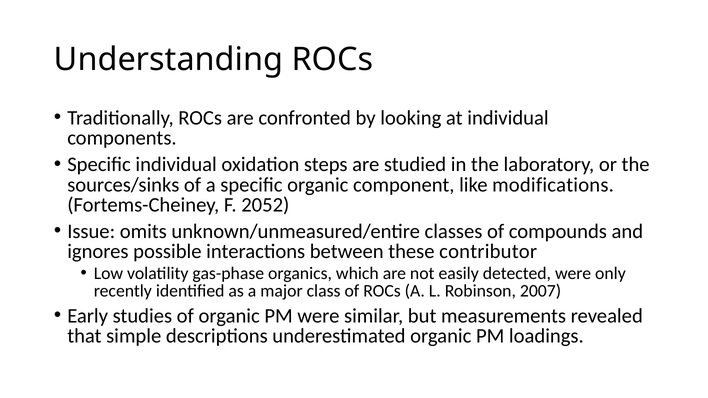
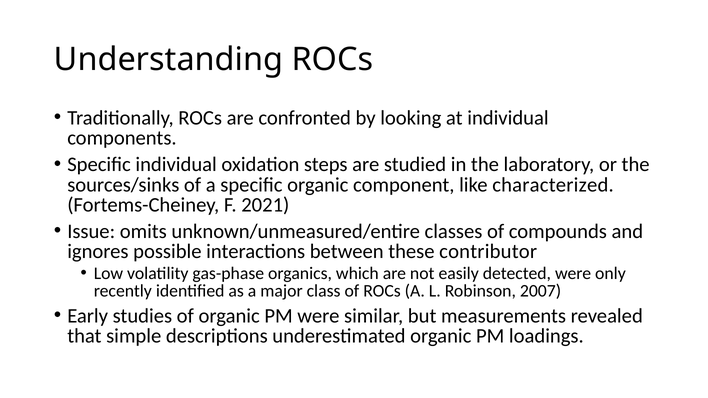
modifications: modifications -> characterized
2052: 2052 -> 2021
